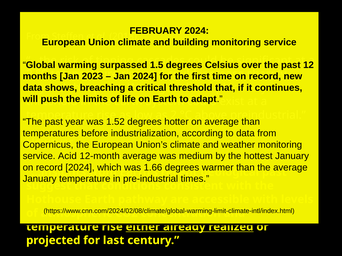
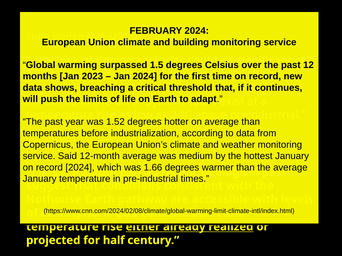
Acid: Acid -> Said
last: last -> half
